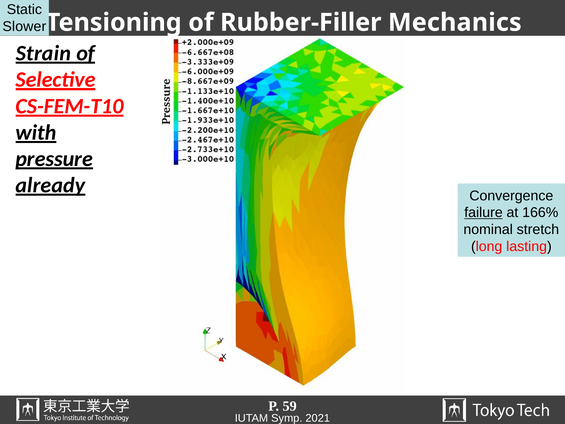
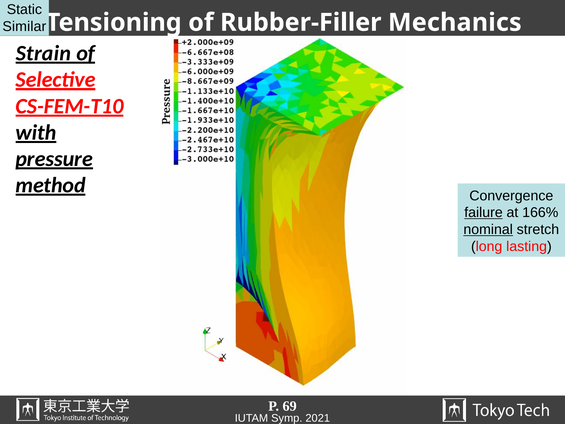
Slower: Slower -> Similar
already: already -> method
nominal underline: none -> present
59: 59 -> 69
